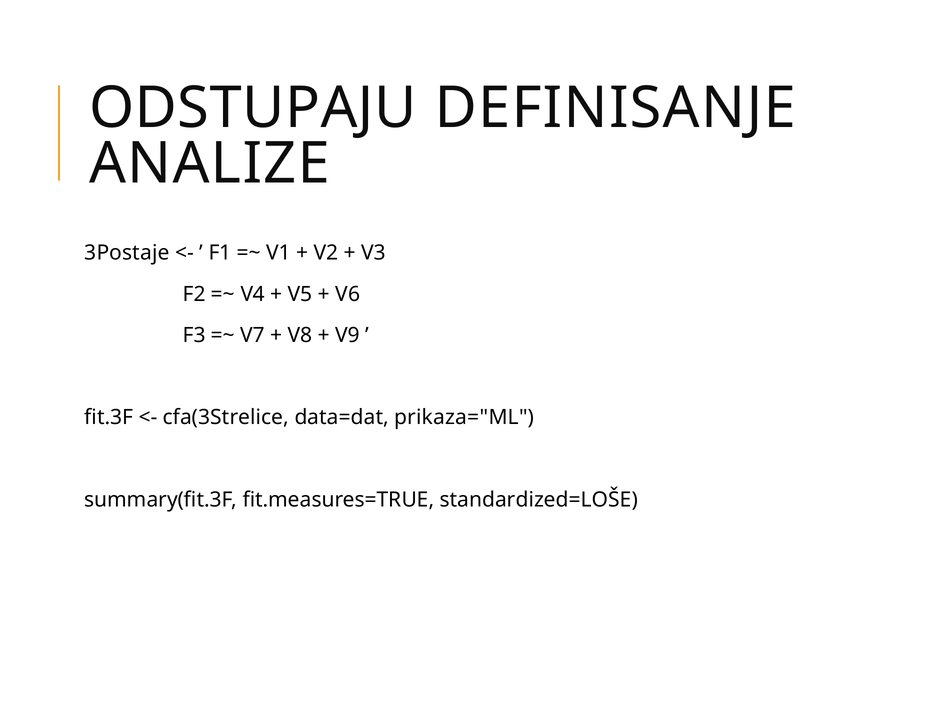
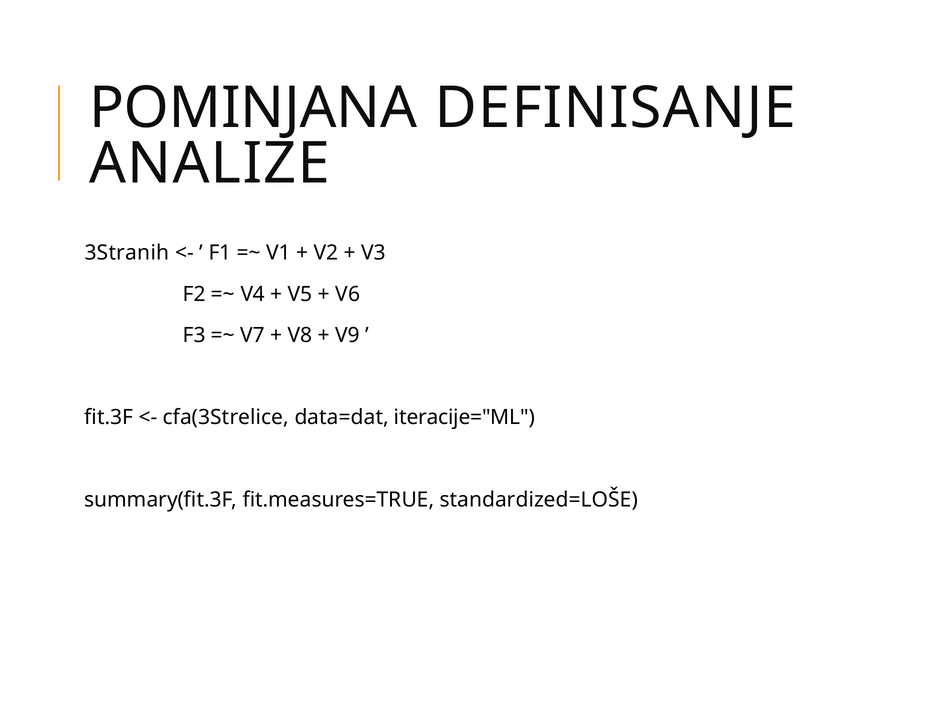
ODSTUPAJU: ODSTUPAJU -> POMINJANA
3Postaje: 3Postaje -> 3Stranih
prikaza="ML: prikaza="ML -> iteracije="ML
